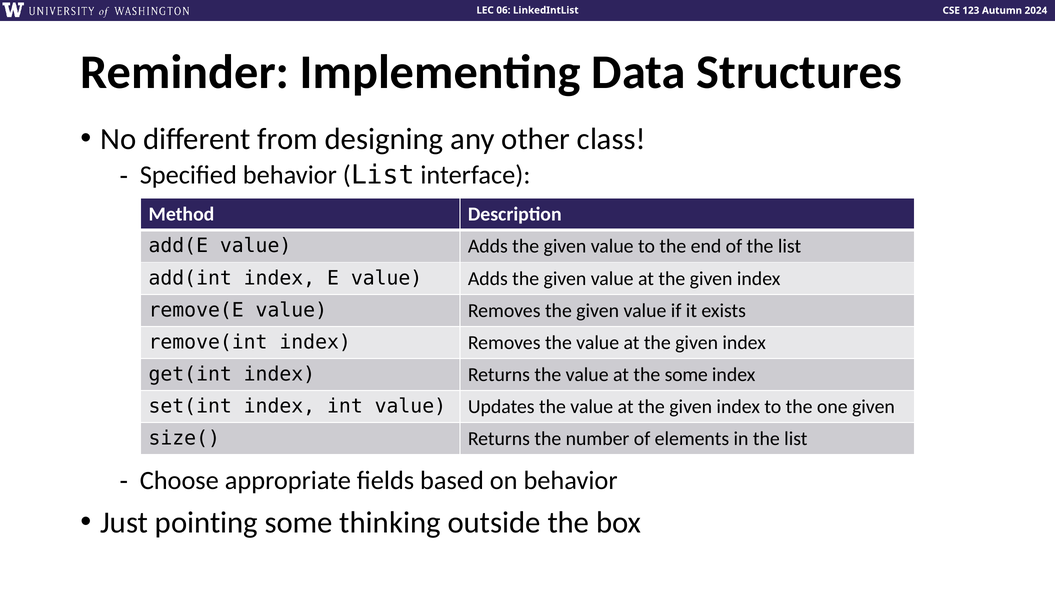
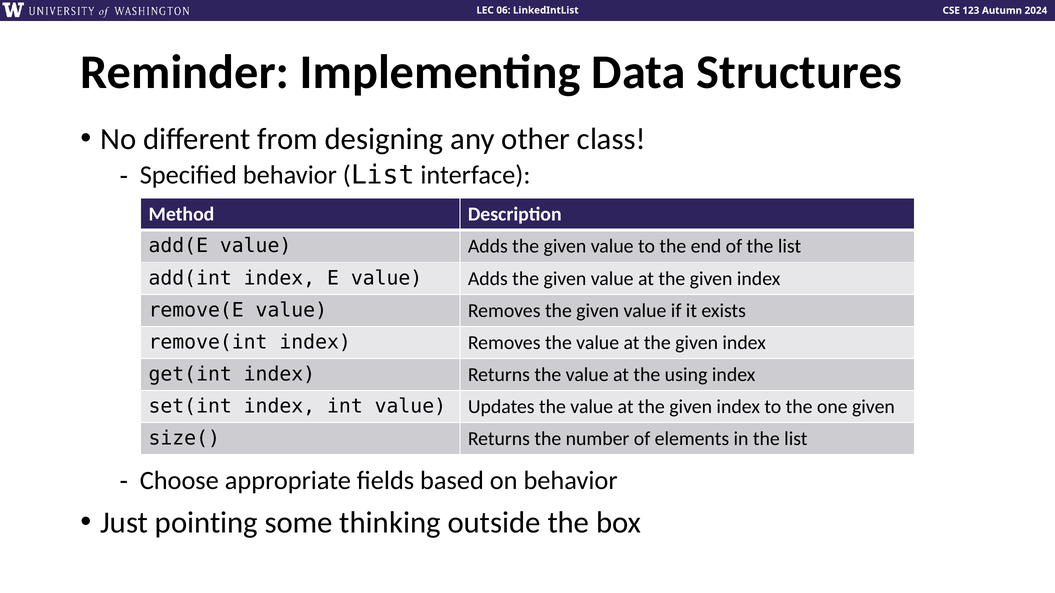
the some: some -> using
